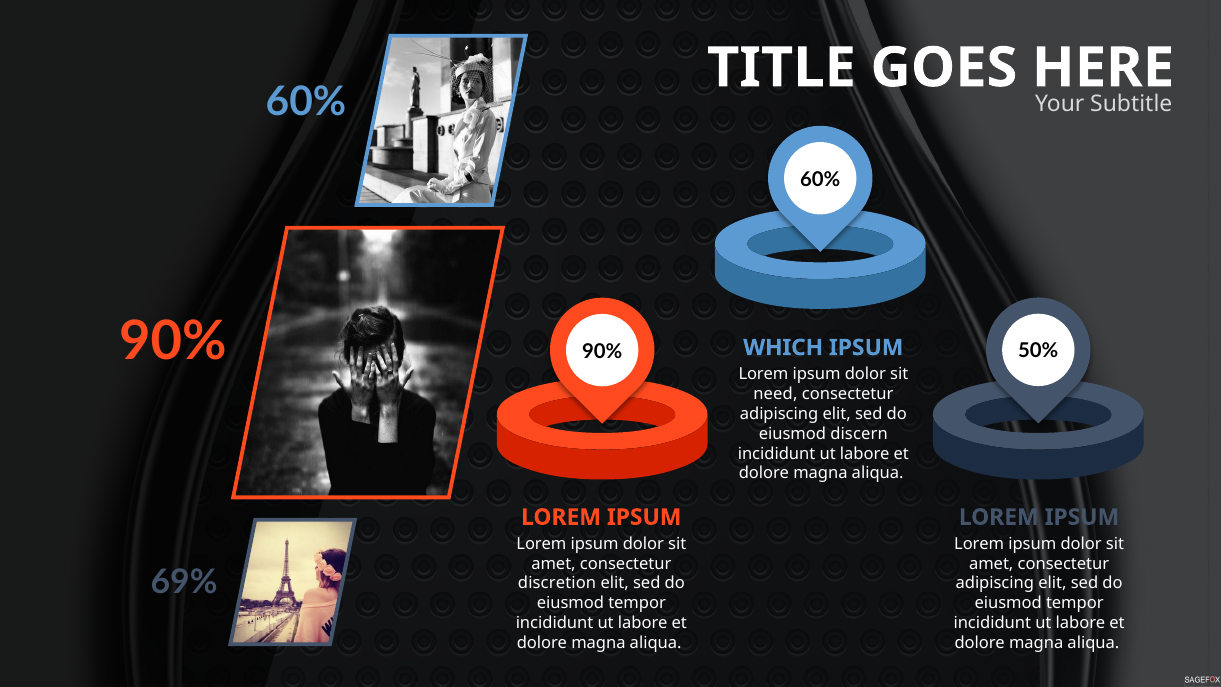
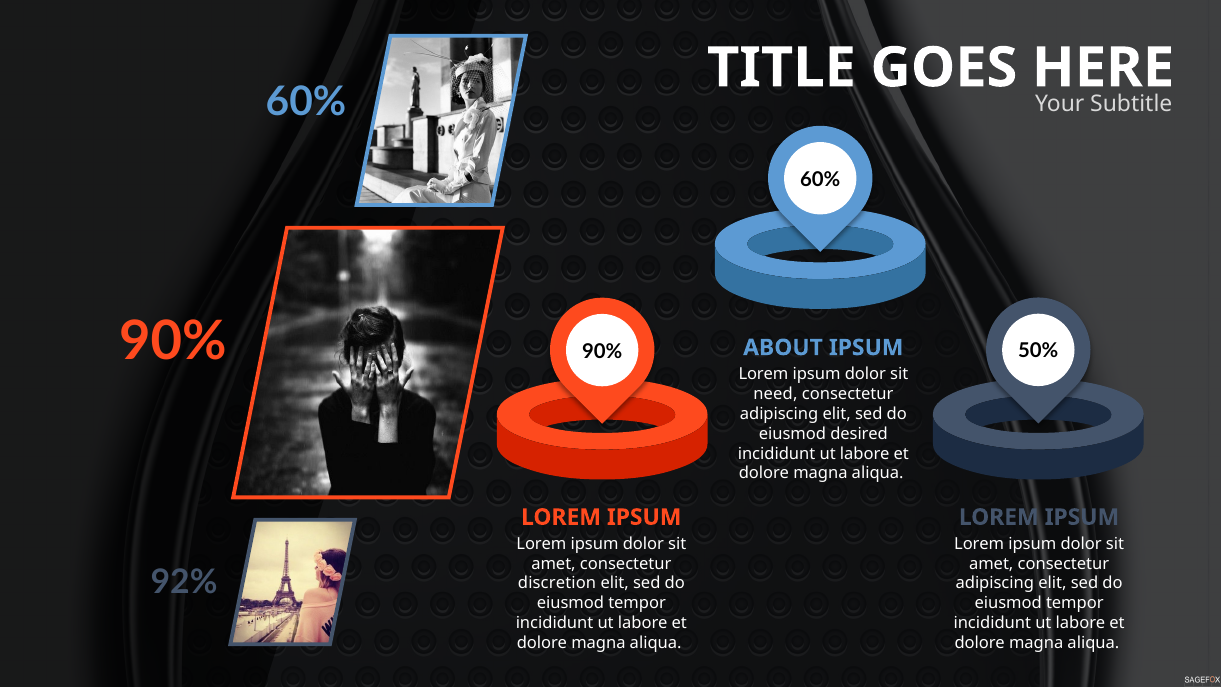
WHICH: WHICH -> ABOUT
discern: discern -> desired
69%: 69% -> 92%
